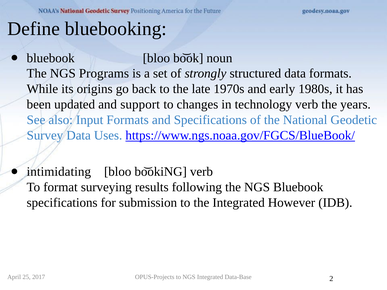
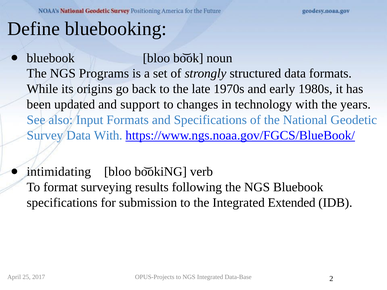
technology verb: verb -> with
Data Uses: Uses -> With
However: However -> Extended
